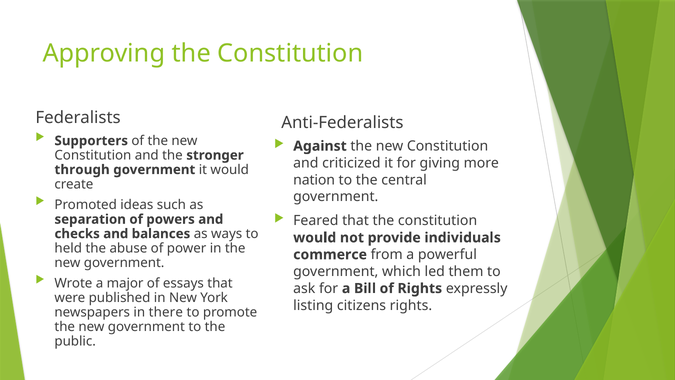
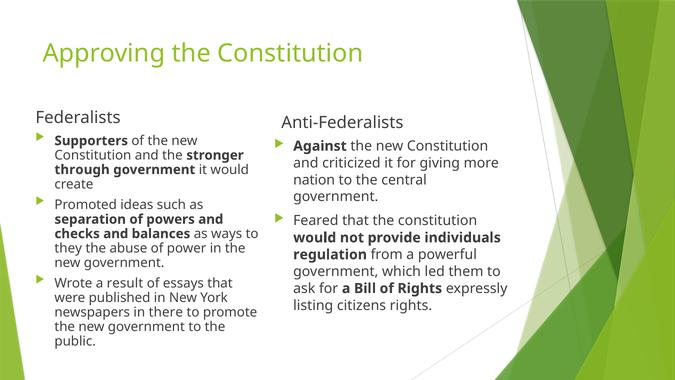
held: held -> they
commerce: commerce -> regulation
major: major -> result
